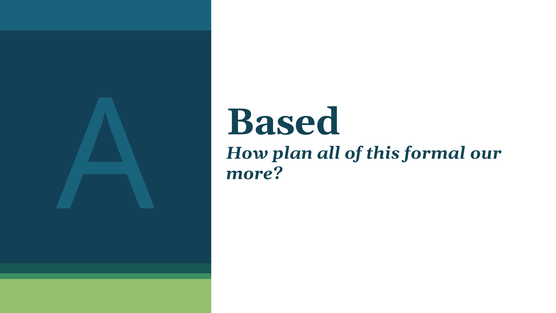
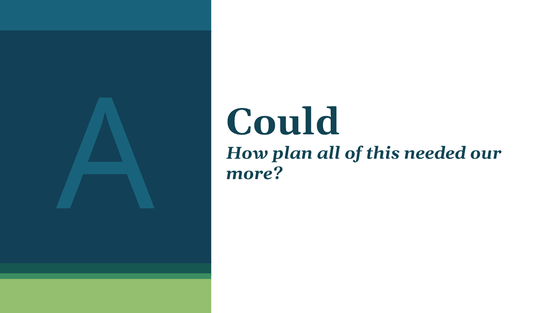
Based: Based -> Could
formal: formal -> needed
